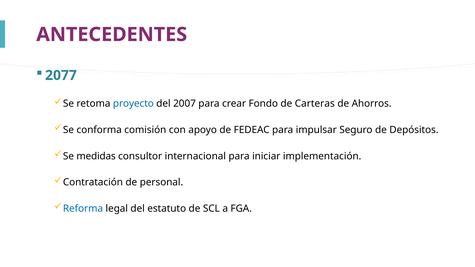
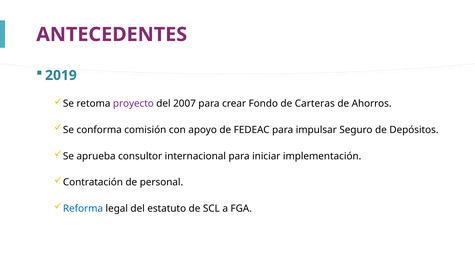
2077: 2077 -> 2019
proyecto colour: blue -> purple
medidas: medidas -> aprueba
